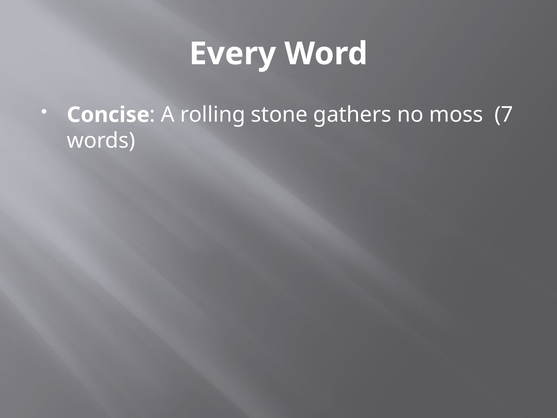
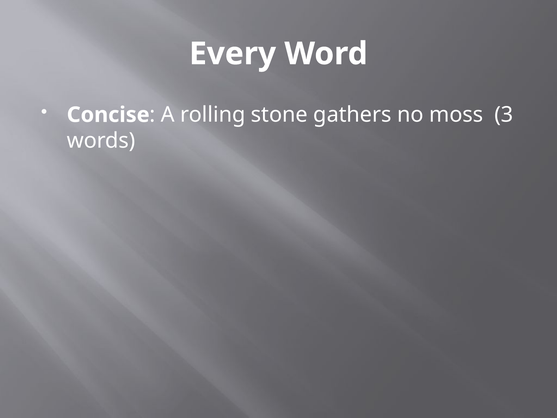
7: 7 -> 3
